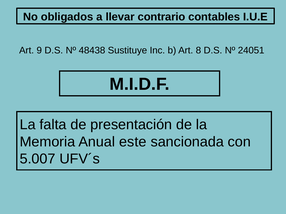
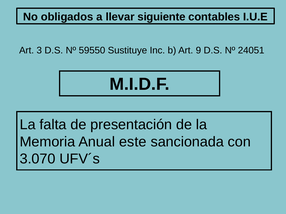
contrario: contrario -> siguiente
9: 9 -> 3
48438: 48438 -> 59550
8: 8 -> 9
5.007: 5.007 -> 3.070
